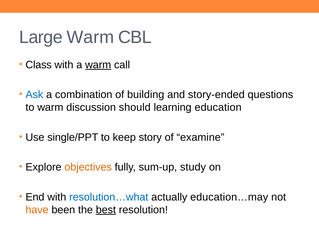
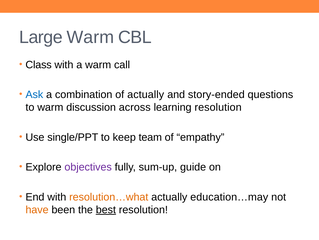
warm at (98, 65) underline: present -> none
of building: building -> actually
should: should -> across
learning education: education -> resolution
story: story -> team
examine: examine -> empathy
objectives colour: orange -> purple
study: study -> guide
resolution…what colour: blue -> orange
